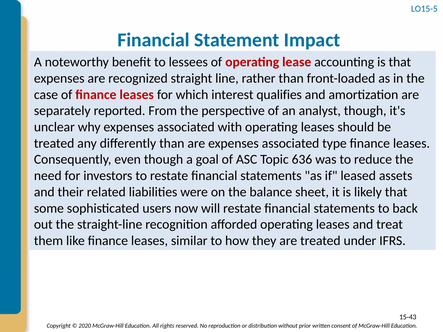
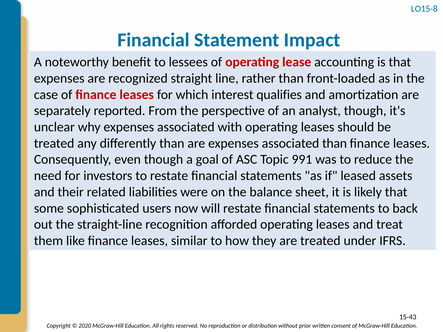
LO15-5: LO15-5 -> LO15-8
associated type: type -> than
636: 636 -> 991
